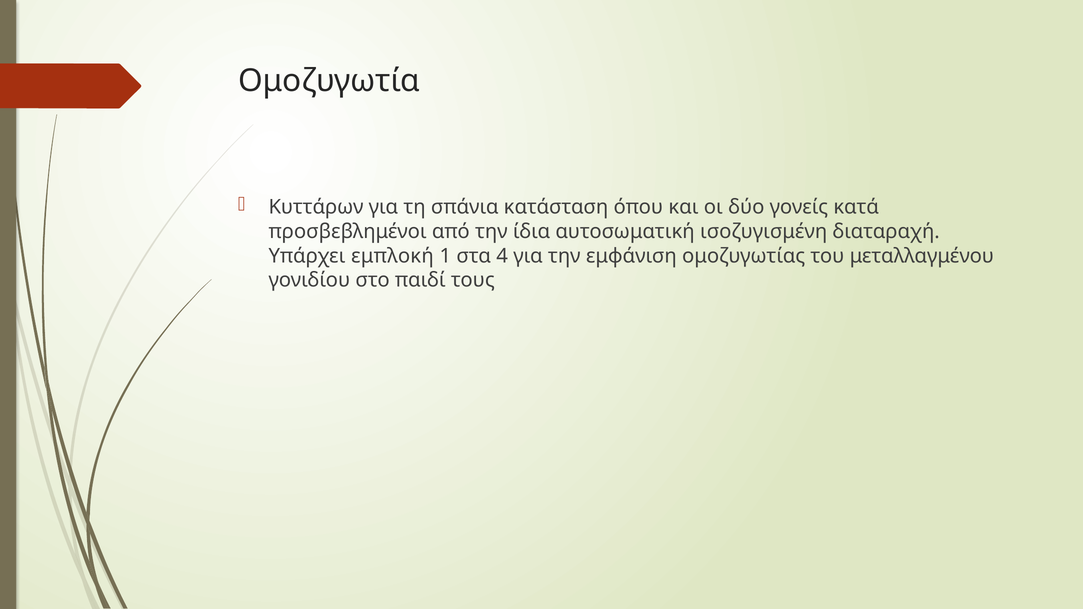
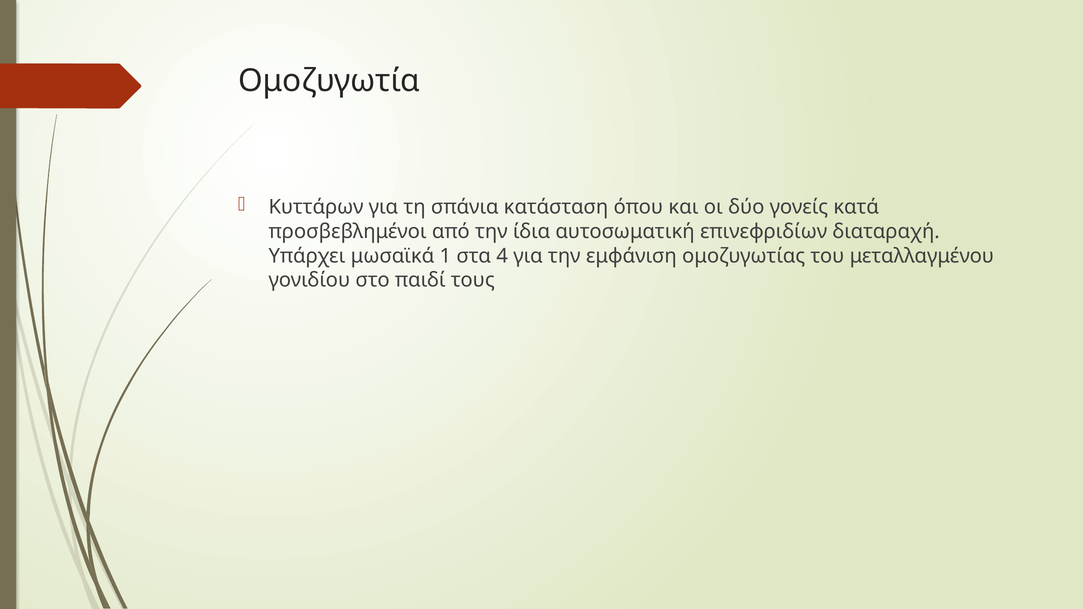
ισοζυγισμένη: ισοζυγισμένη -> επινεφριδίων
εμπλοκή: εμπλοκή -> μωσαϊκά
